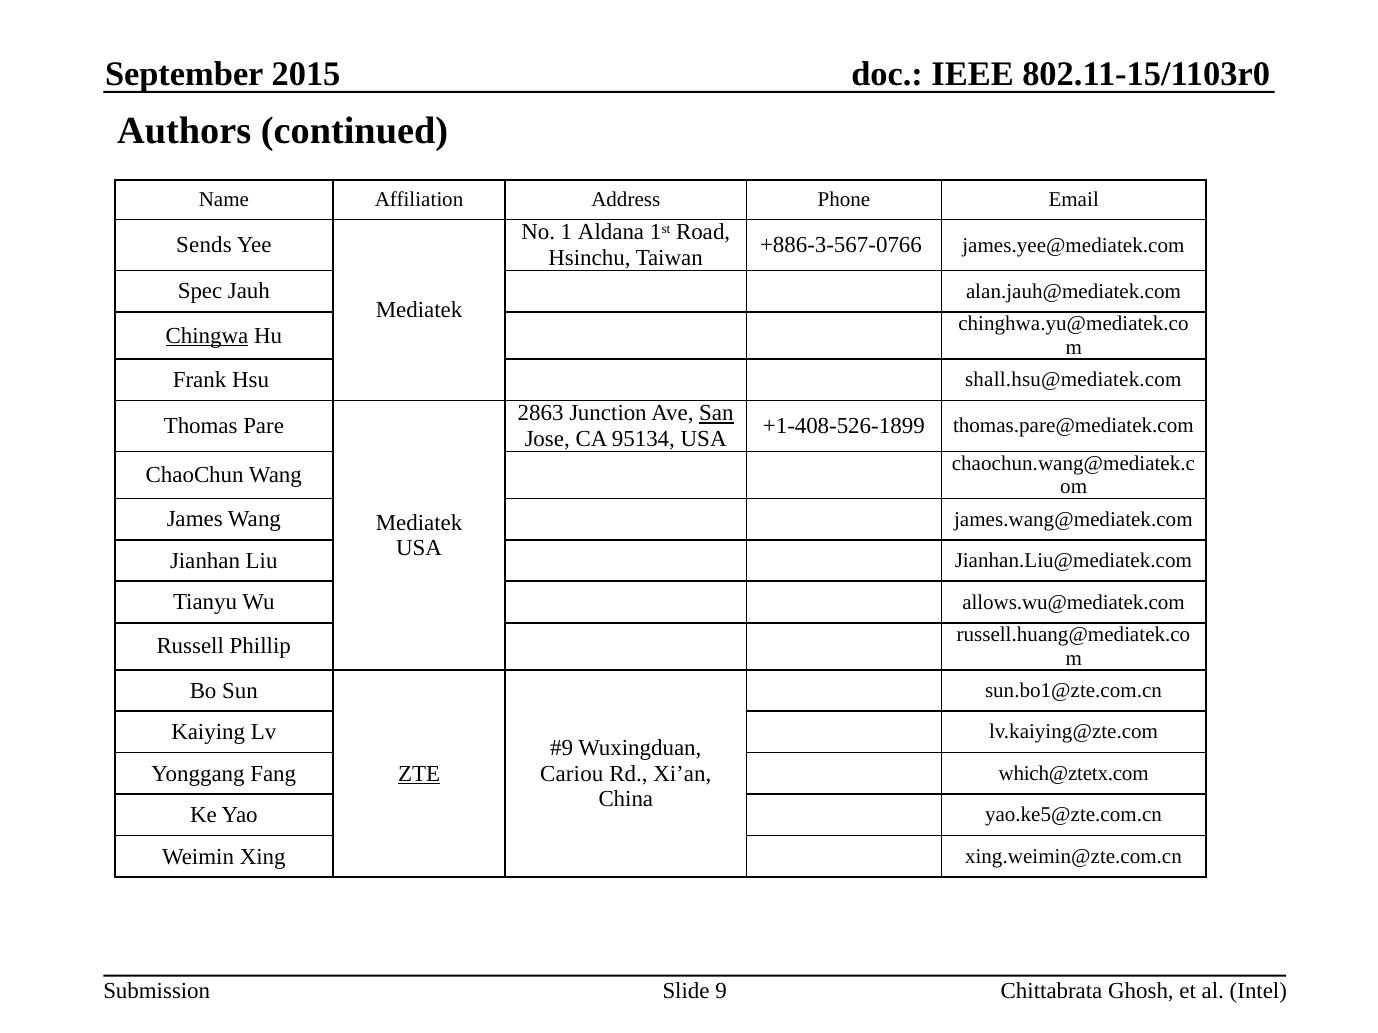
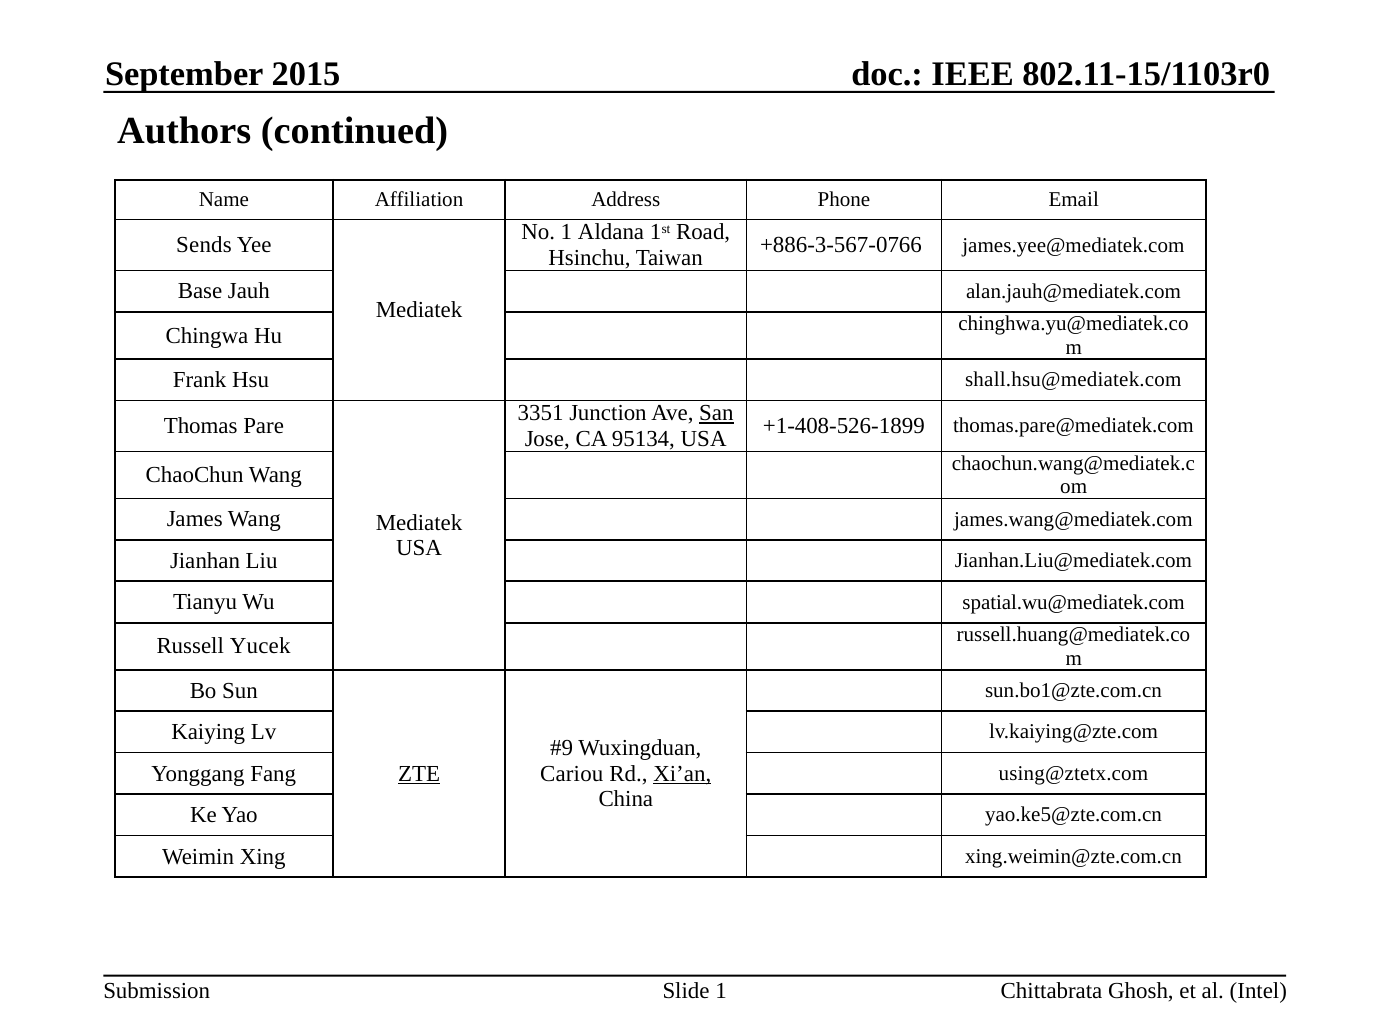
Spec: Spec -> Base
Chingwa underline: present -> none
2863: 2863 -> 3351
allows.wu@mediatek.com: allows.wu@mediatek.com -> spatial.wu@mediatek.com
Phillip: Phillip -> Yucek
Xi’an underline: none -> present
which@ztetx.com: which@ztetx.com -> using@ztetx.com
Slide 9: 9 -> 1
